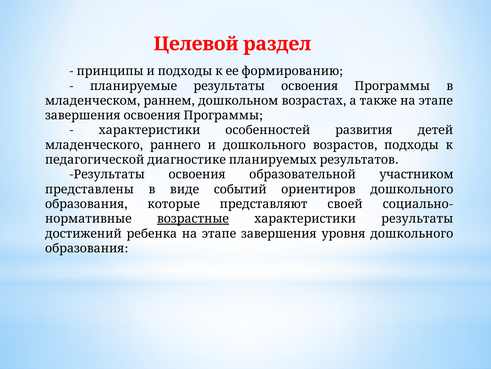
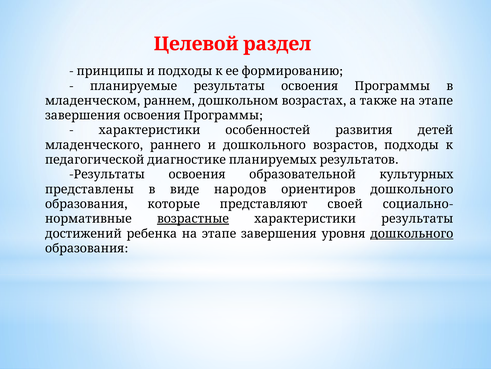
участником: участником -> культурных
событий: событий -> народов
дошкольного at (412, 233) underline: none -> present
